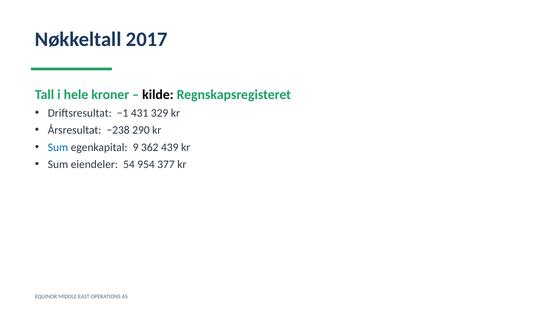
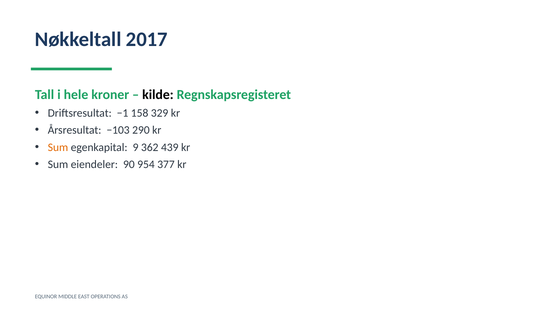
431: 431 -> 158
−238: −238 -> −103
Sum at (58, 147) colour: blue -> orange
54: 54 -> 90
